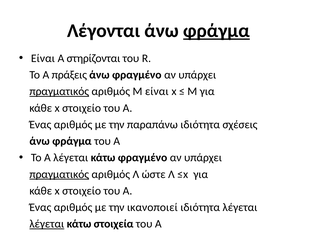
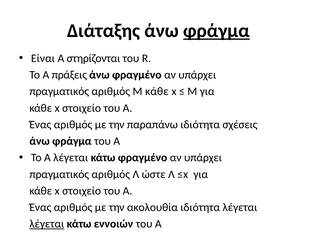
Λέγονται: Λέγονται -> Διάταξης
πραγματικός at (59, 91) underline: present -> none
Μ είναι: είναι -> κάθε
πραγματικός at (59, 174) underline: present -> none
ικανοποιεί: ικανοποιεί -> ακολουθία
στοιχεία: στοιχεία -> εννοιών
